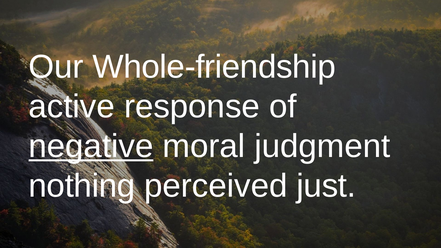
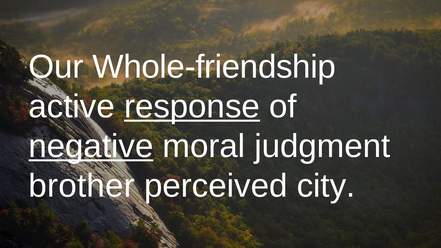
response underline: none -> present
nothing: nothing -> brother
just: just -> city
